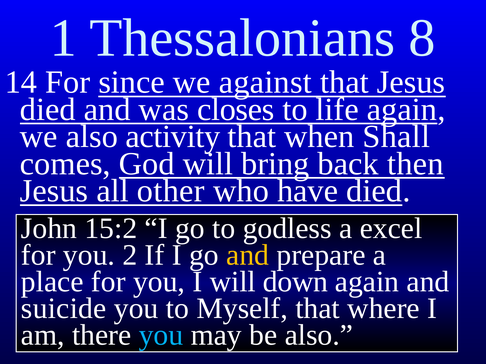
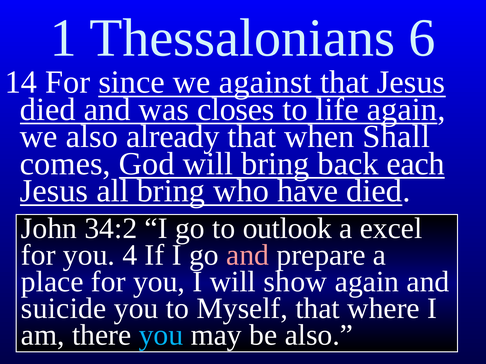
8: 8 -> 6
activity: activity -> already
then: then -> each
all other: other -> bring
15:2: 15:2 -> 34:2
godless: godless -> outlook
2: 2 -> 4
and at (248, 255) colour: yellow -> pink
down: down -> show
